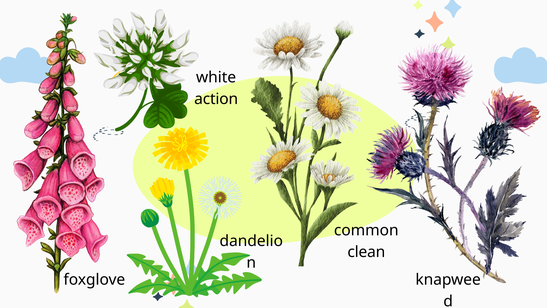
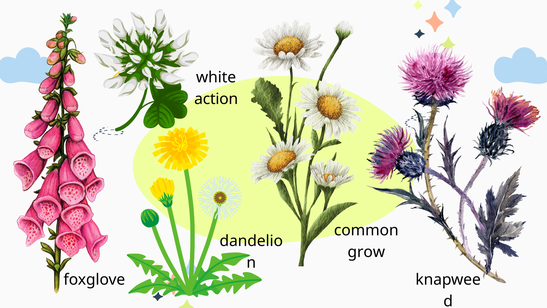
clean: clean -> grow
